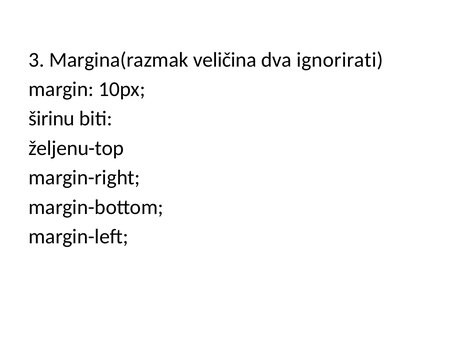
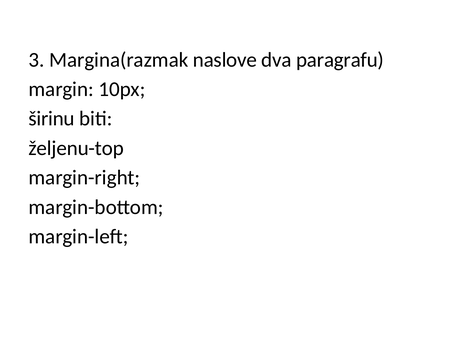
veličina: veličina -> naslove
ignorirati: ignorirati -> paragrafu
